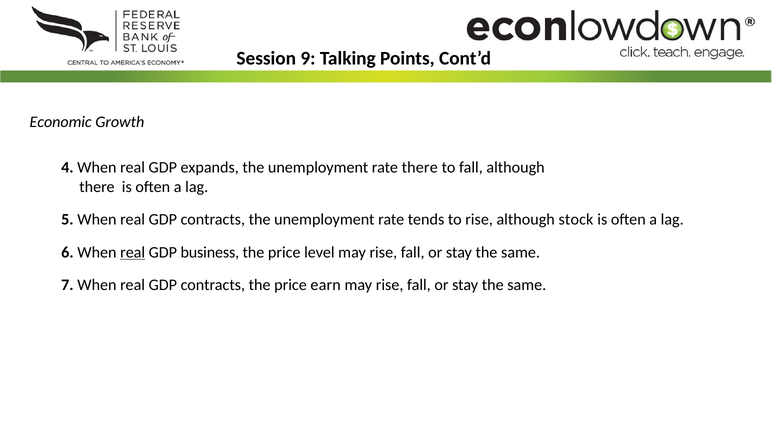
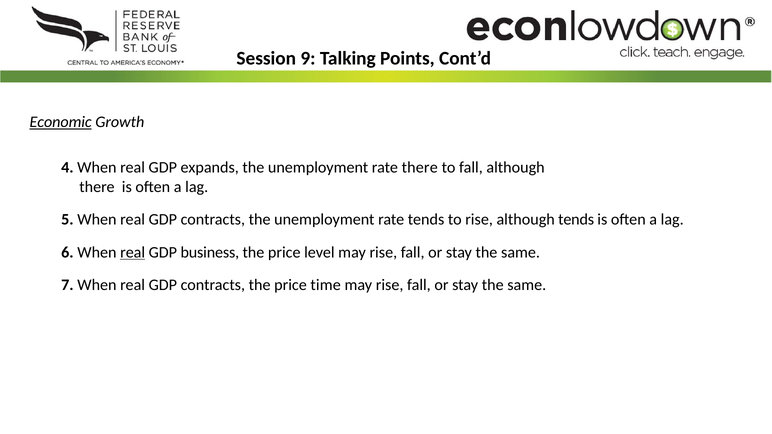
Economic underline: none -> present
although stock: stock -> tends
earn: earn -> time
